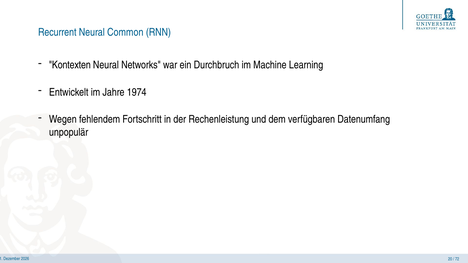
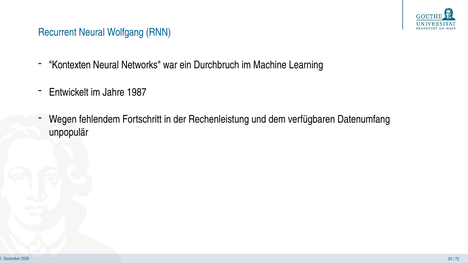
Common: Common -> Wolfgang
1974: 1974 -> 1987
